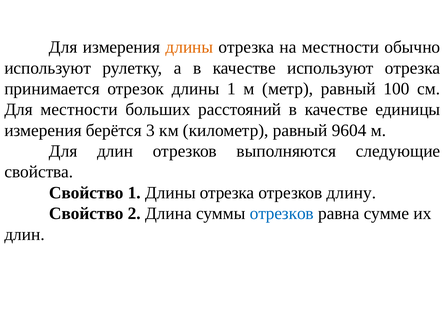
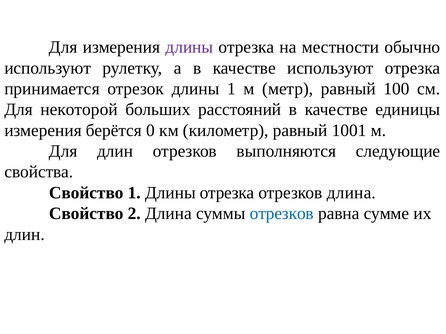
длины at (189, 47) colour: orange -> purple
Для местности: местности -> некоторой
3: 3 -> 0
9604: 9604 -> 1001
отрезков длину: длину -> длина
